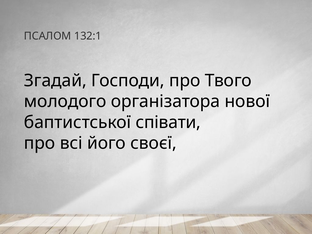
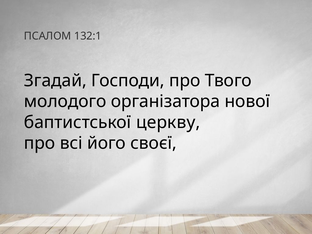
співати: співати -> церкву
